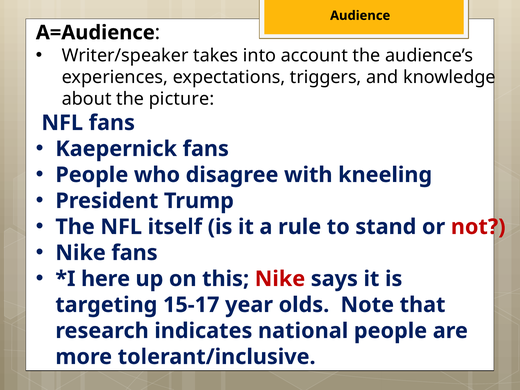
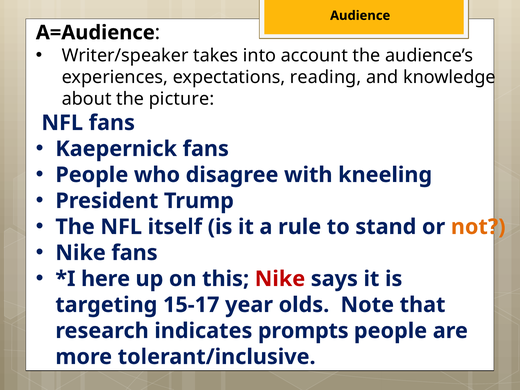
triggers: triggers -> reading
not colour: red -> orange
national: national -> prompts
